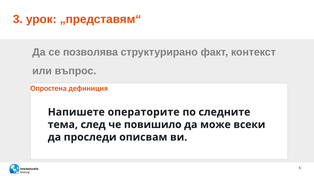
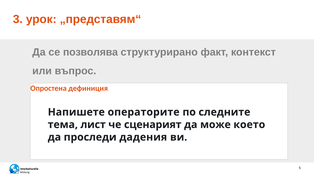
след: след -> лист
повишило: повишило -> сценарият
всеки: всеки -> което
описвам: описвам -> дадения
